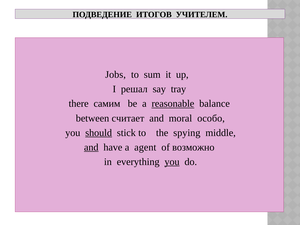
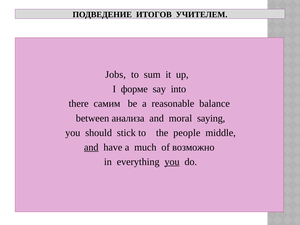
решал: решал -> форме
tray: tray -> into
reasonable underline: present -> none
считает: считает -> анализа
особо: особо -> saying
should underline: present -> none
spying: spying -> people
agent: agent -> much
